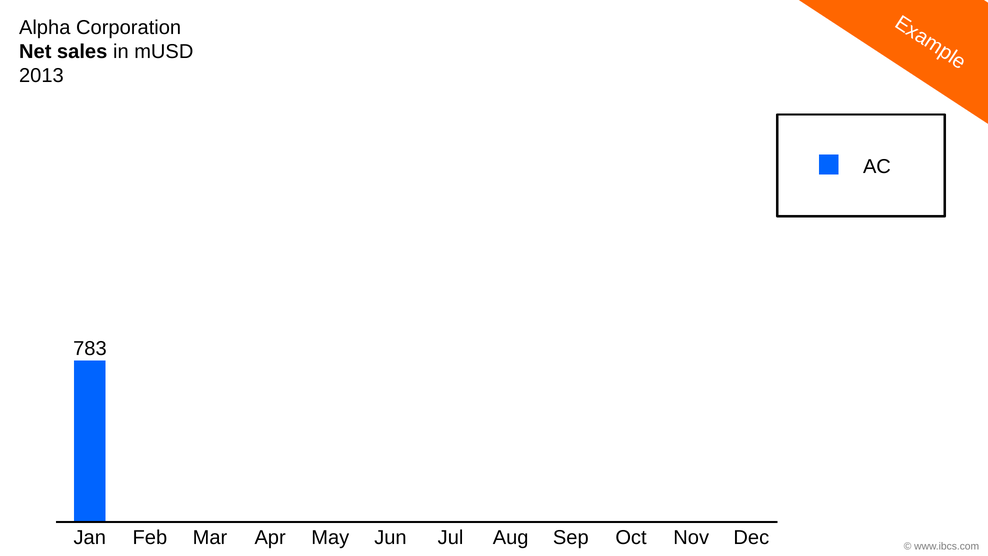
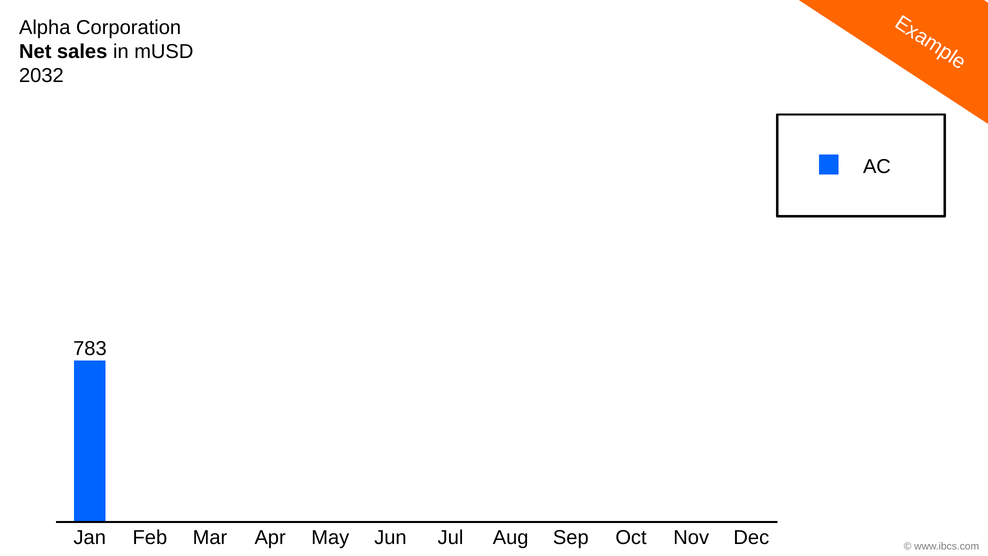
2013: 2013 -> 2032
